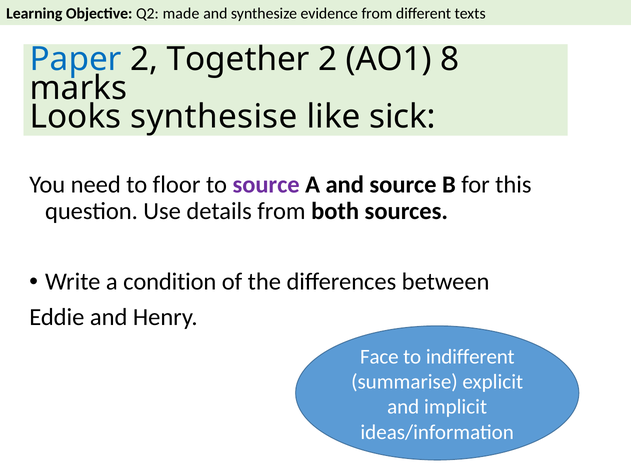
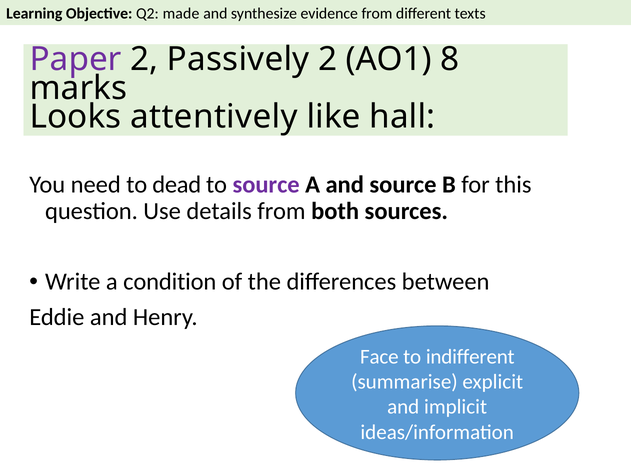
Paper colour: blue -> purple
Together: Together -> Passively
synthesise: synthesise -> attentively
sick: sick -> hall
floor: floor -> dead
